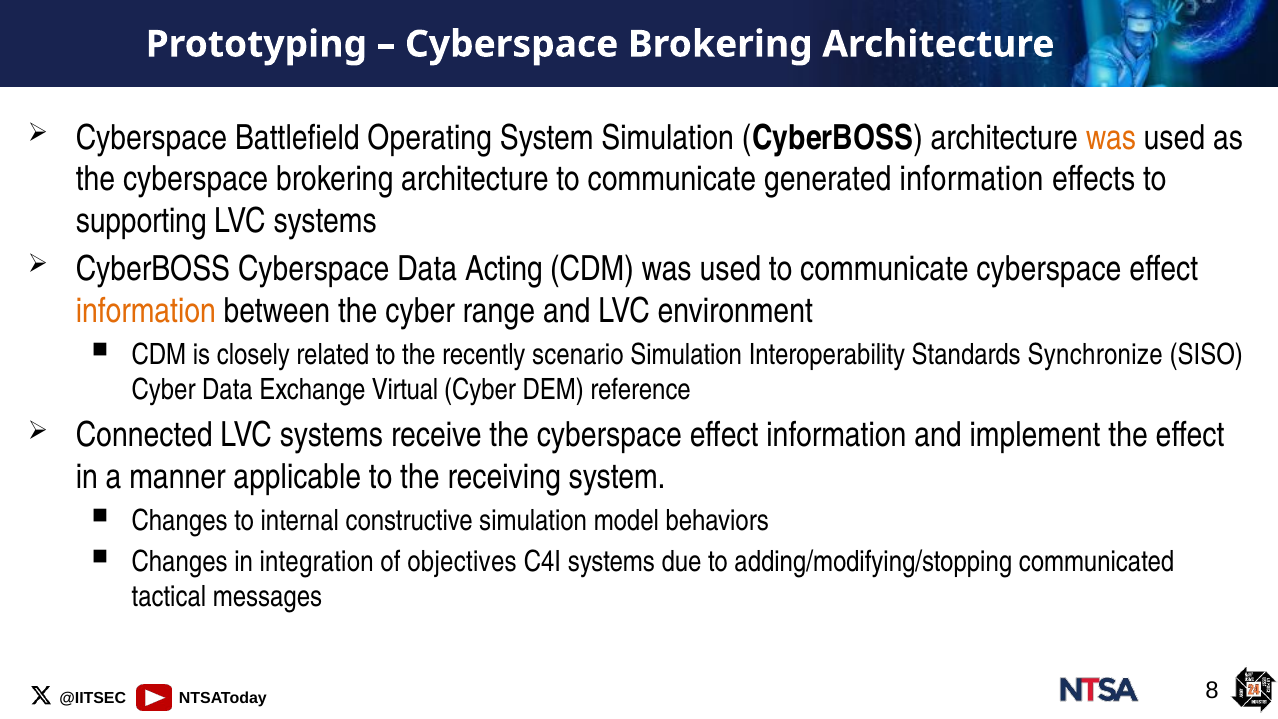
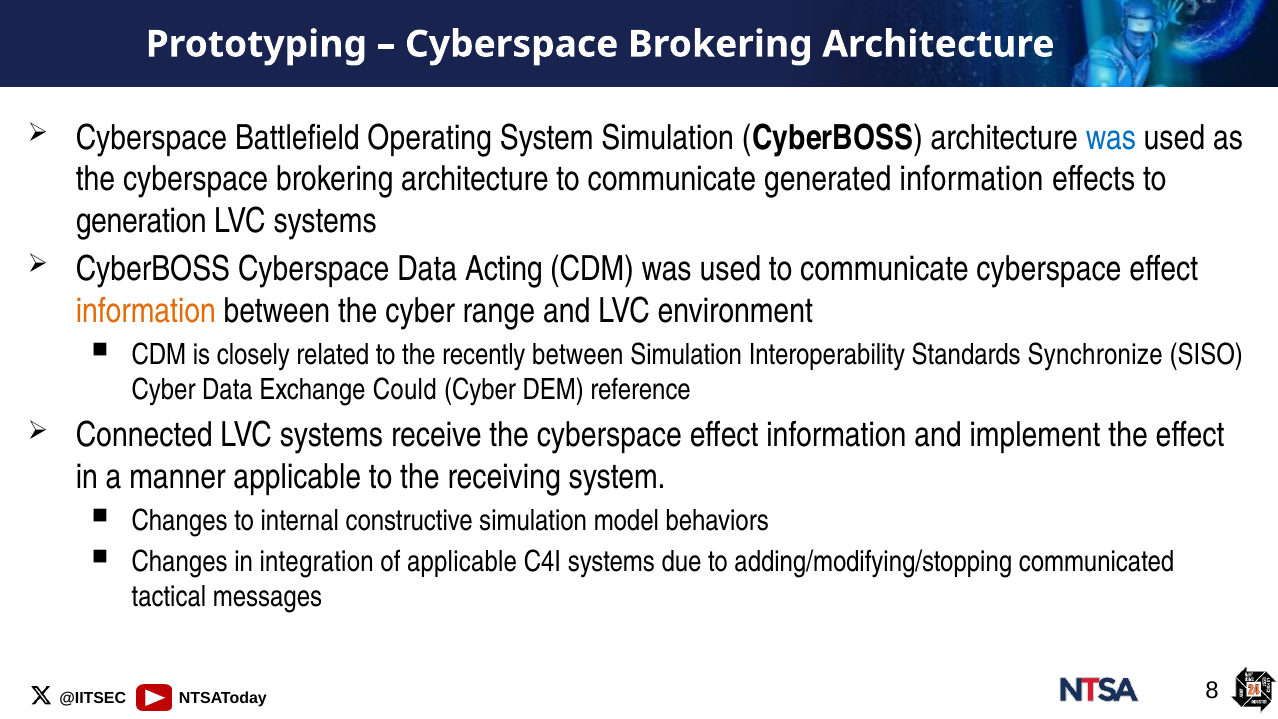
was at (1111, 138) colour: orange -> blue
supporting: supporting -> generation
recently scenario: scenario -> between
Virtual: Virtual -> Could
of objectives: objectives -> applicable
